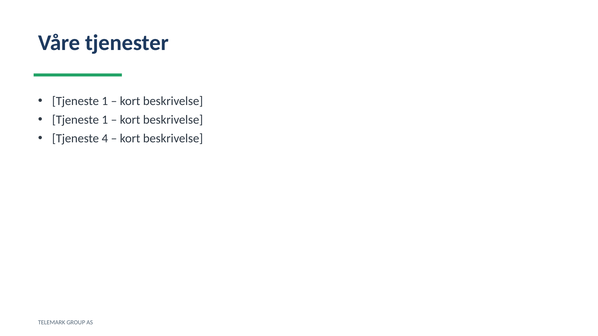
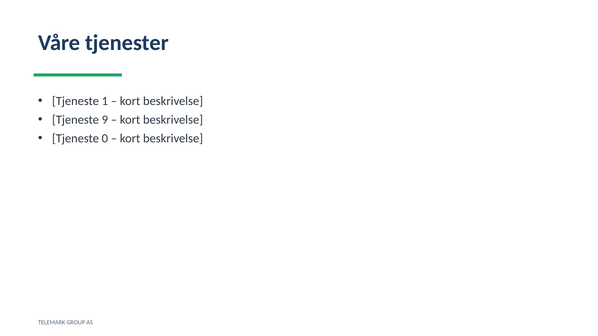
1 at (105, 120): 1 -> 9
4: 4 -> 0
